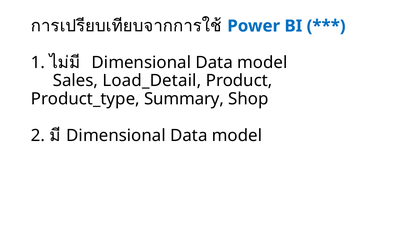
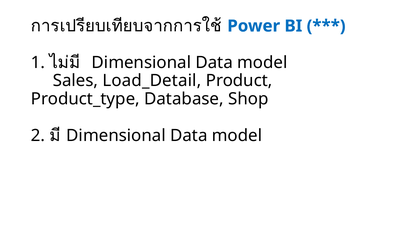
Summary: Summary -> Database
